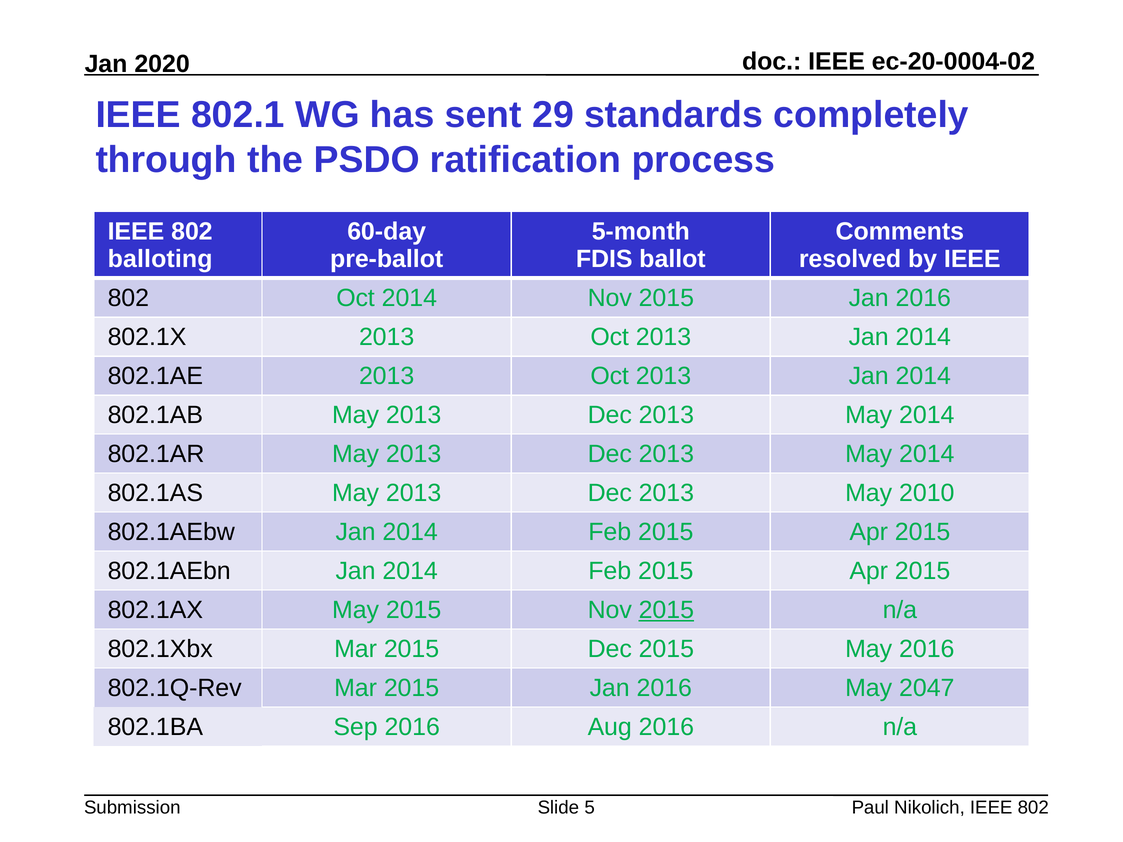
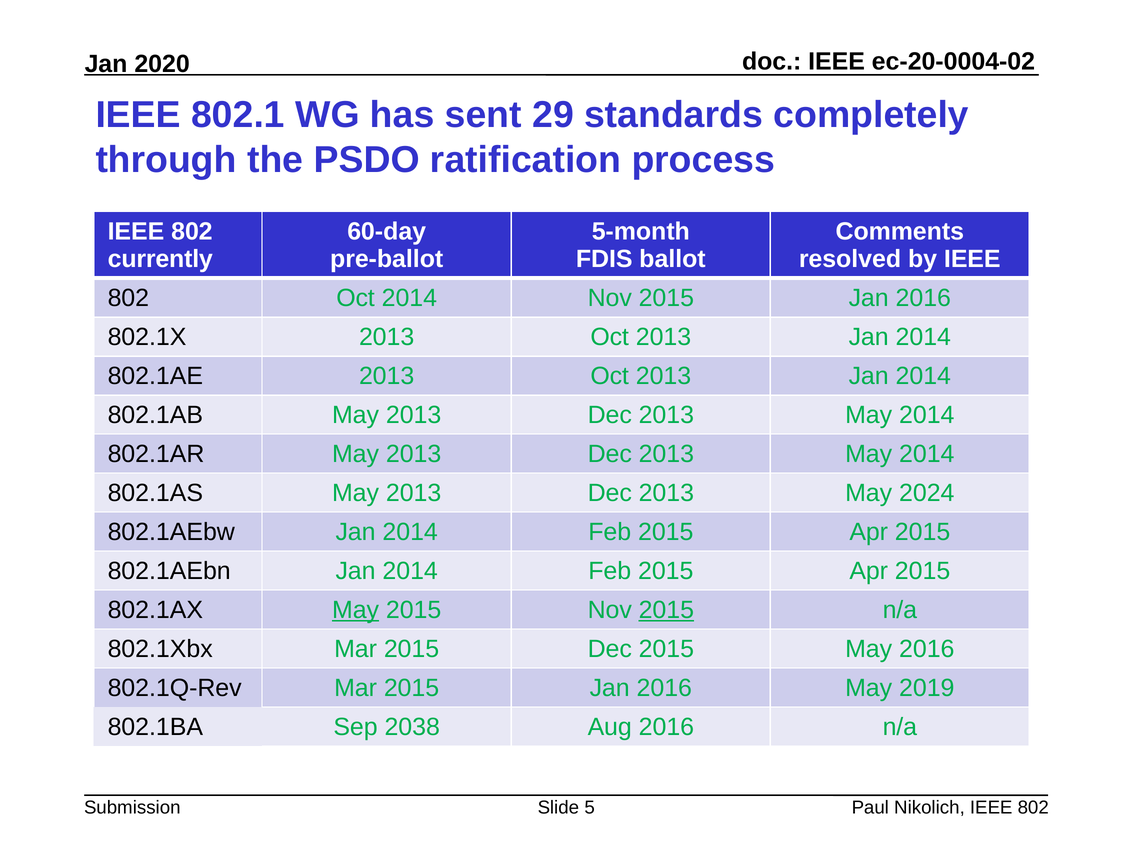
balloting: balloting -> currently
2010: 2010 -> 2024
May at (356, 610) underline: none -> present
2047: 2047 -> 2019
Sep 2016: 2016 -> 2038
